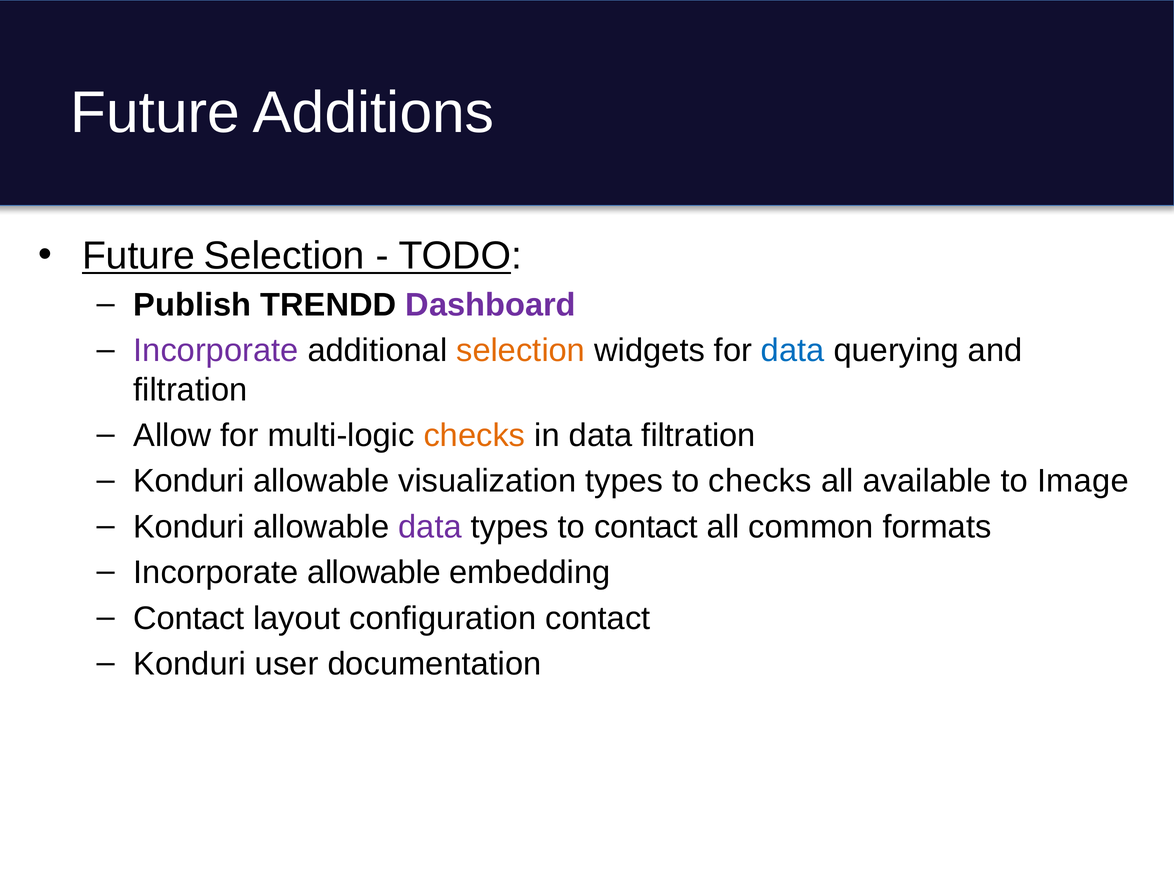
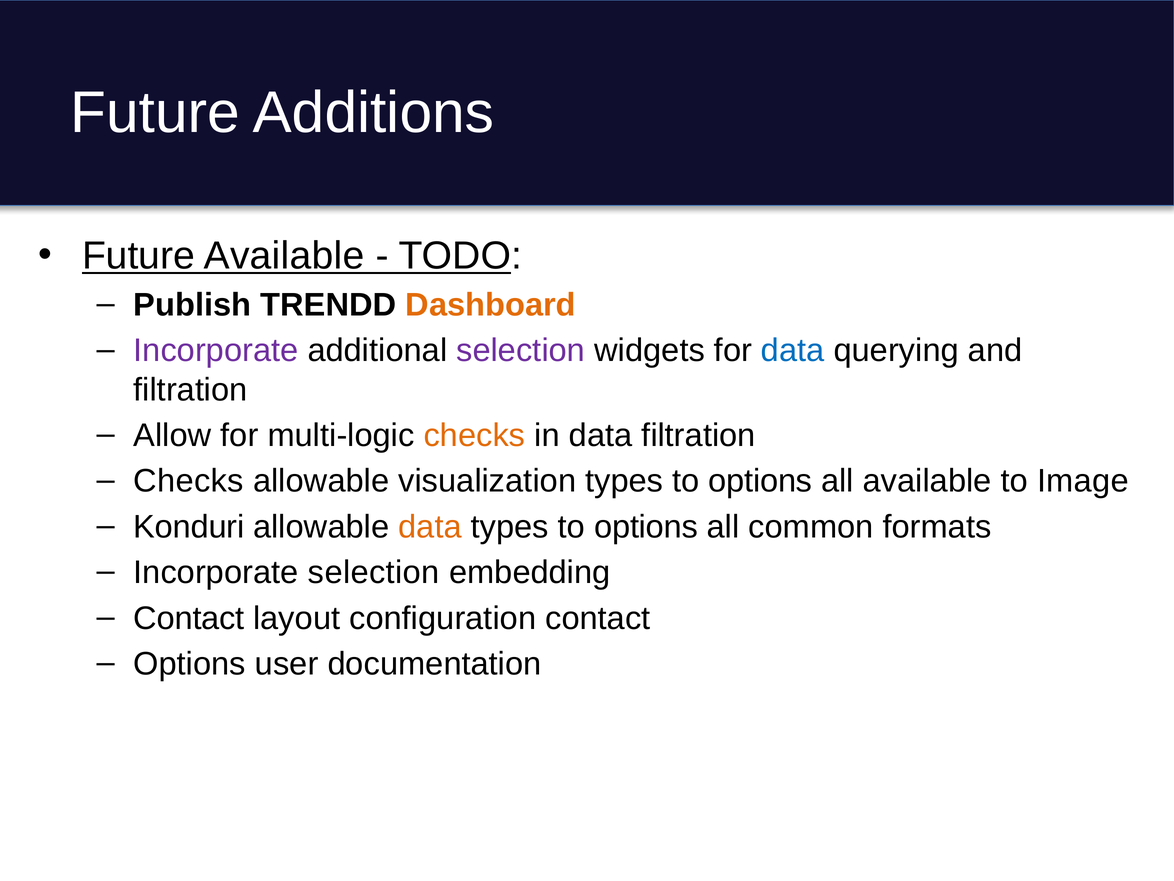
Future Selection: Selection -> Available
Dashboard colour: purple -> orange
selection at (521, 350) colour: orange -> purple
Konduri at (189, 481): Konduri -> Checks
visualization types to checks: checks -> options
data at (430, 527) colour: purple -> orange
contact at (646, 527): contact -> options
Incorporate allowable: allowable -> selection
Konduri at (190, 664): Konduri -> Options
